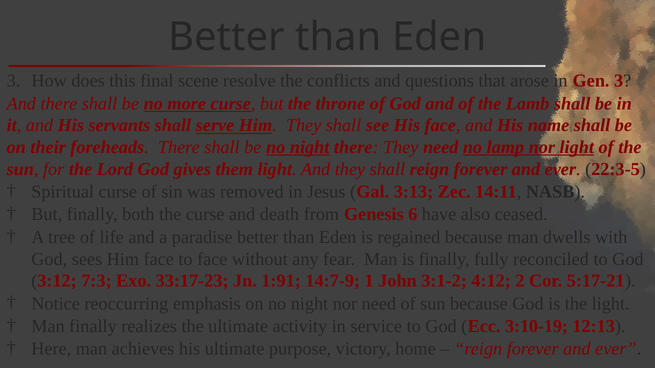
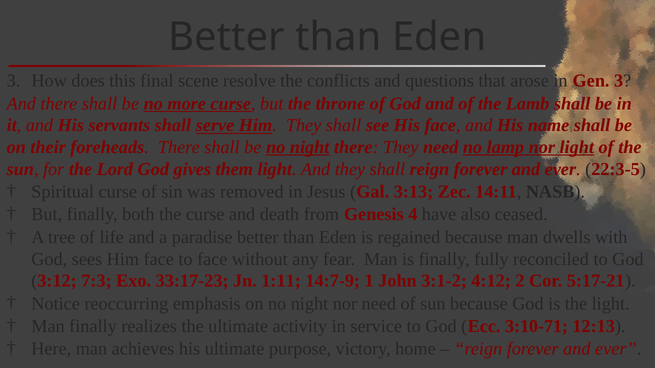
6: 6 -> 4
1:91: 1:91 -> 1:11
3:10-19: 3:10-19 -> 3:10-71
